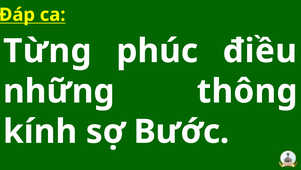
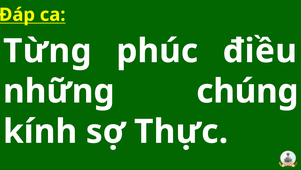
thông: thông -> chúng
Bước: Bước -> Thực
